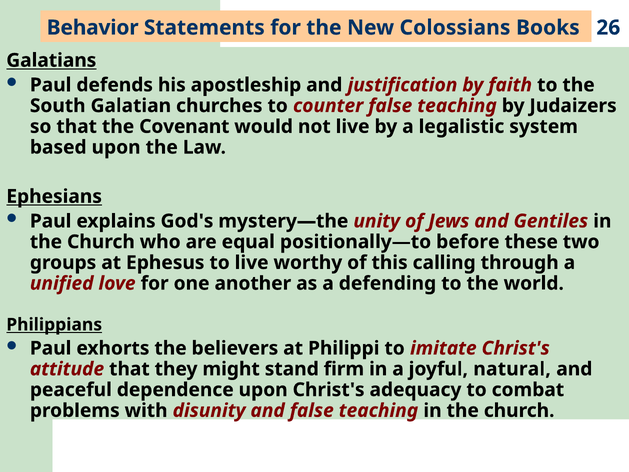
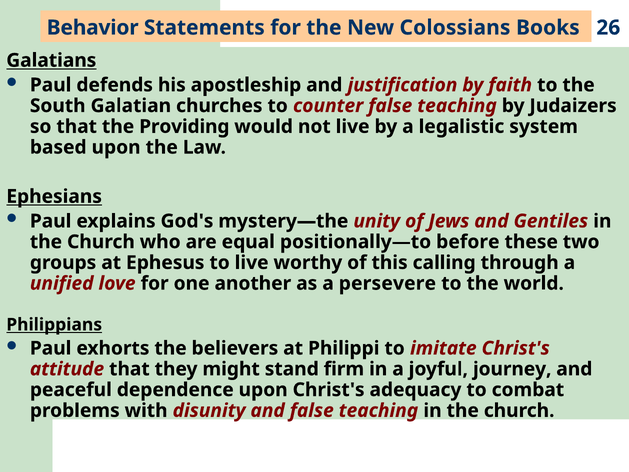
Covenant: Covenant -> Providing
defending: defending -> persevere
natural: natural -> journey
